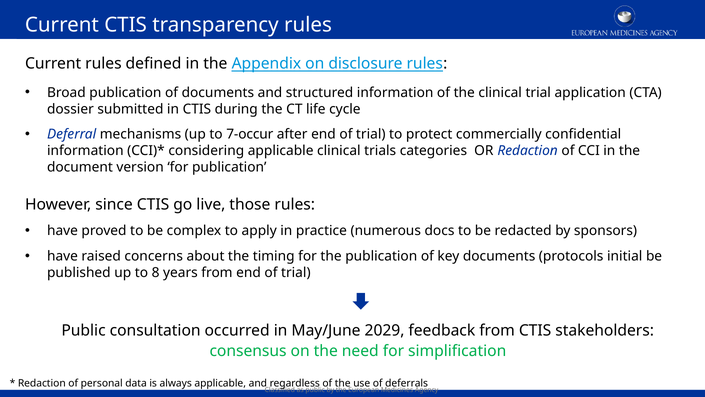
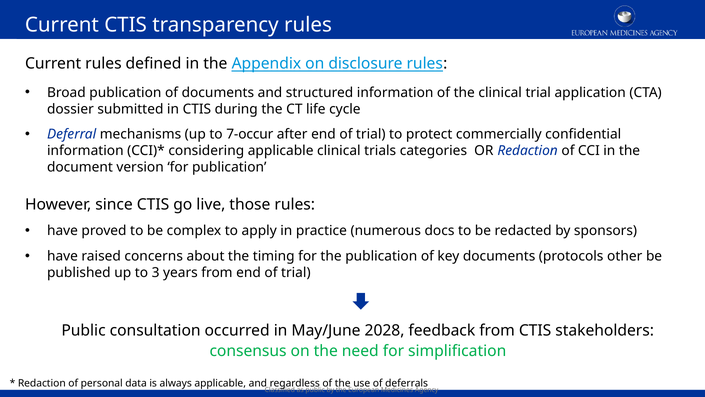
initial: initial -> other
8: 8 -> 3
2029: 2029 -> 2028
